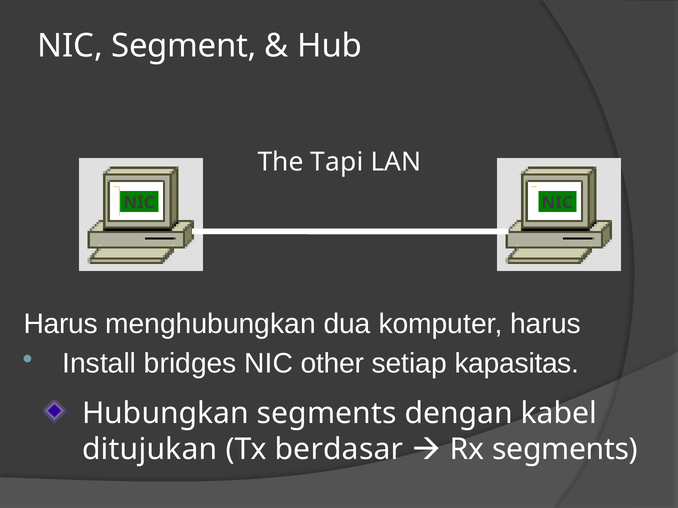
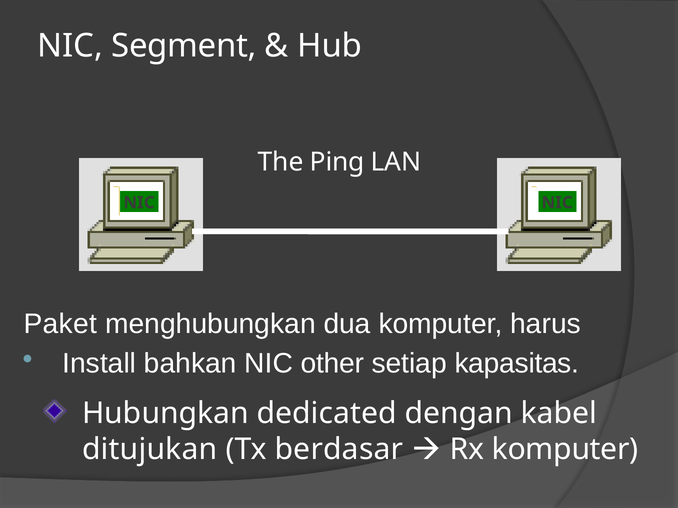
Tapi: Tapi -> Ping
Harus at (61, 324): Harus -> Paket
bridges: bridges -> bahkan
Hubungkan segments: segments -> dedicated
Rx segments: segments -> komputer
